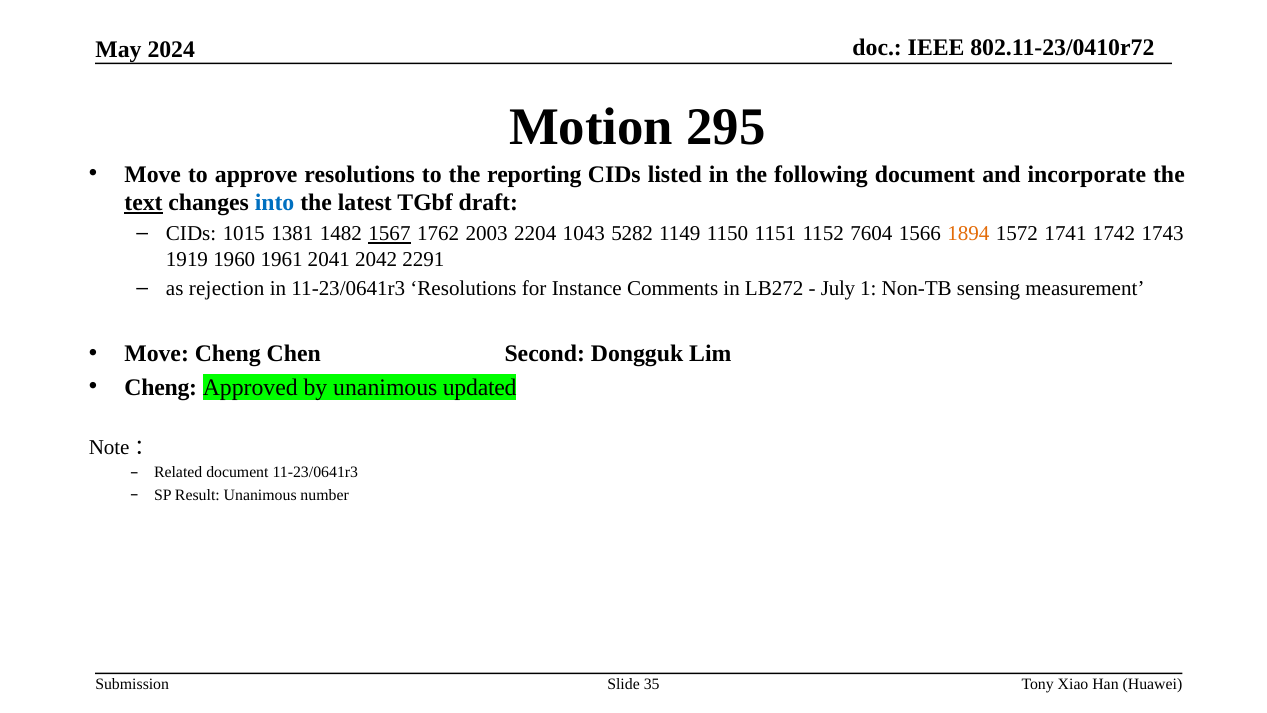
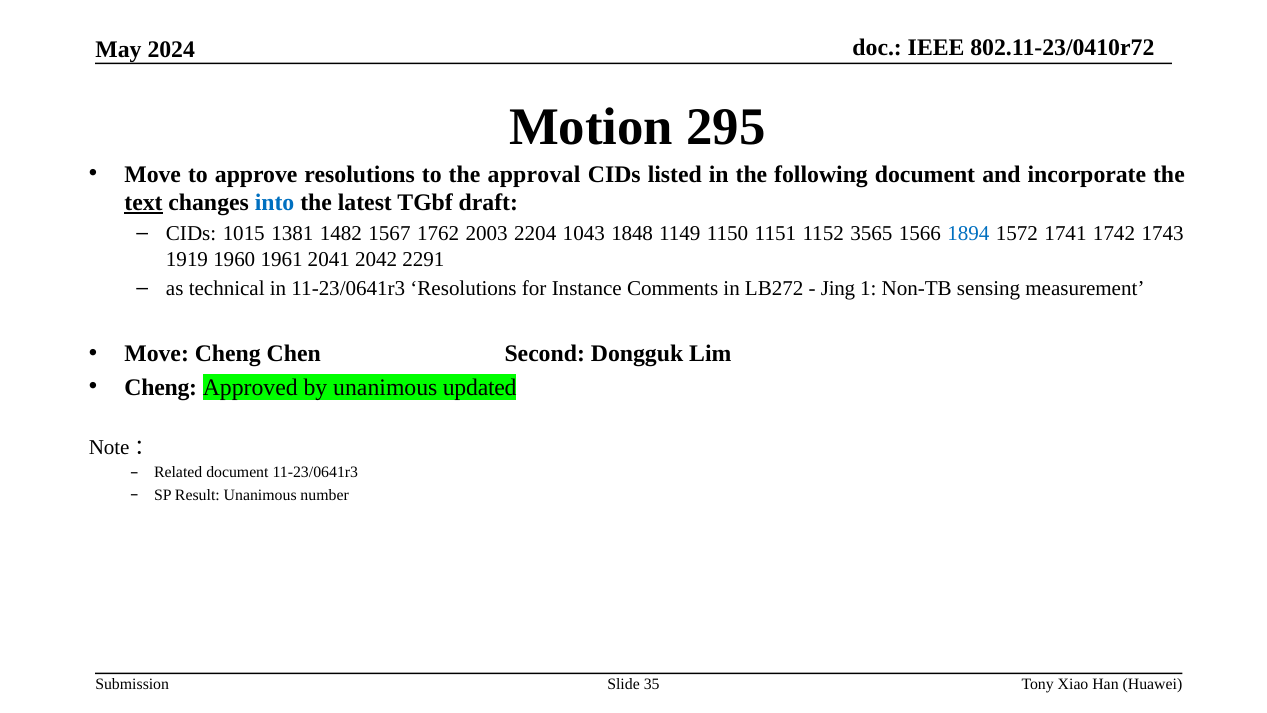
reporting: reporting -> approval
1567 underline: present -> none
5282: 5282 -> 1848
7604: 7604 -> 3565
1894 colour: orange -> blue
rejection: rejection -> technical
July: July -> Jing
